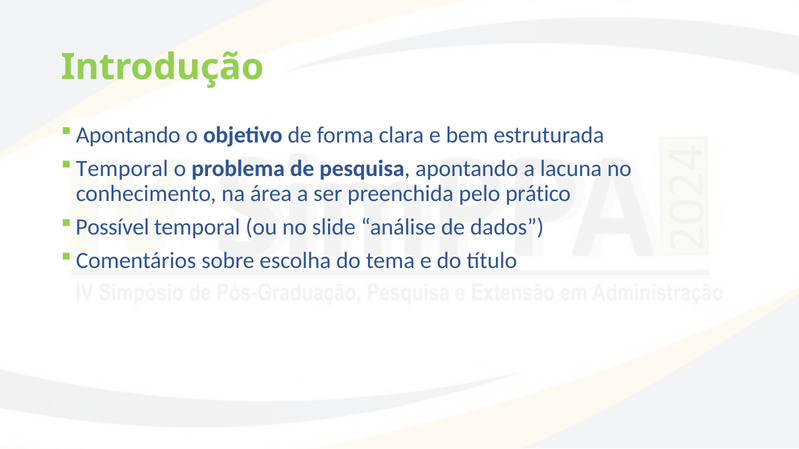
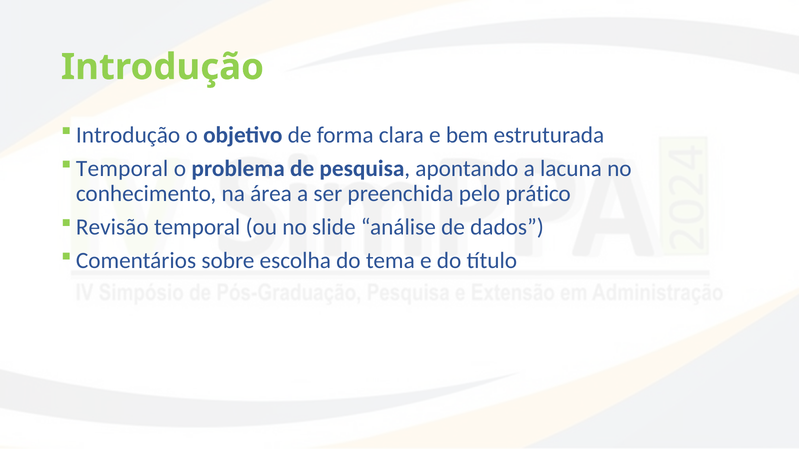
Apontando at (128, 135): Apontando -> Introdução
Possível: Possível -> Revisão
